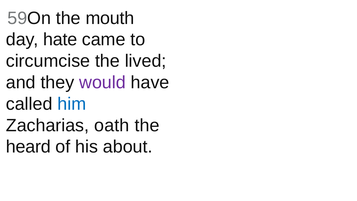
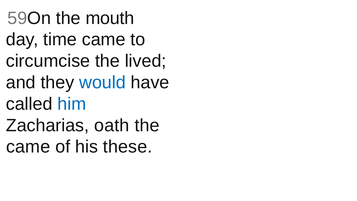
hate: hate -> time
would colour: purple -> blue
heard at (28, 147): heard -> came
about: about -> these
